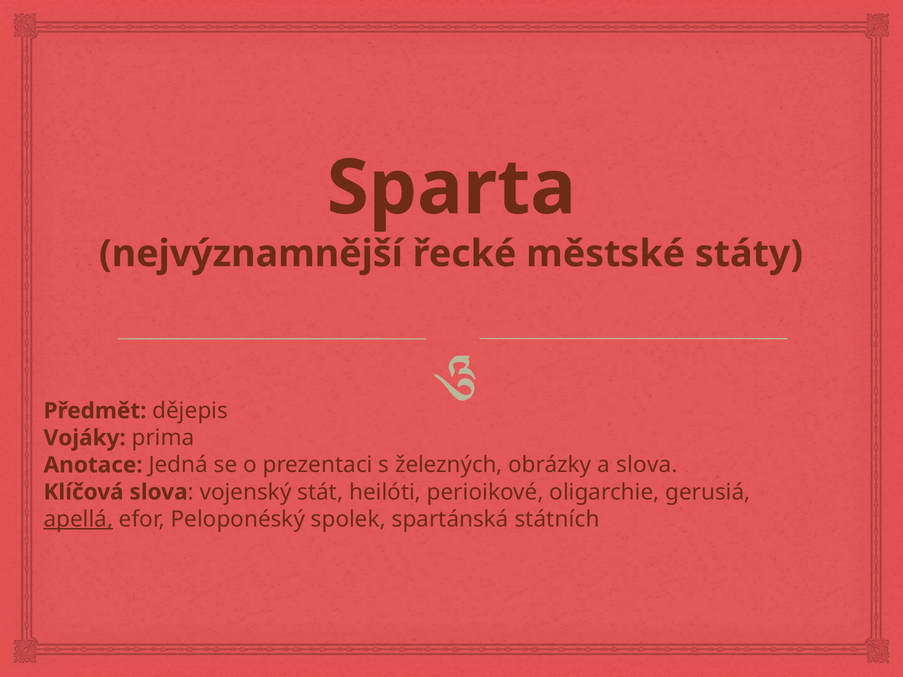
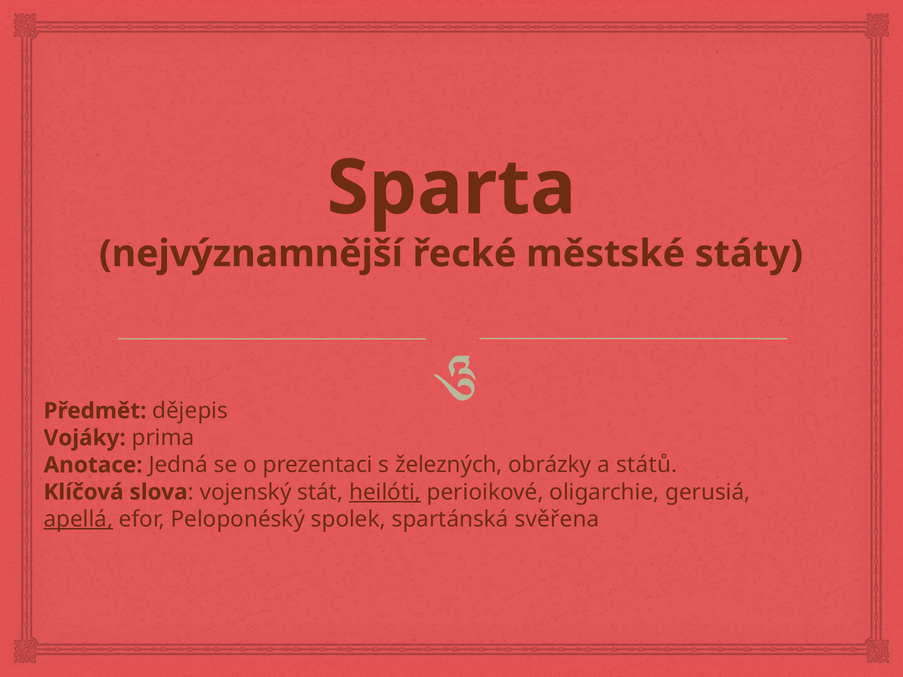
a slova: slova -> států
heilóti underline: none -> present
státních: státních -> svěřena
